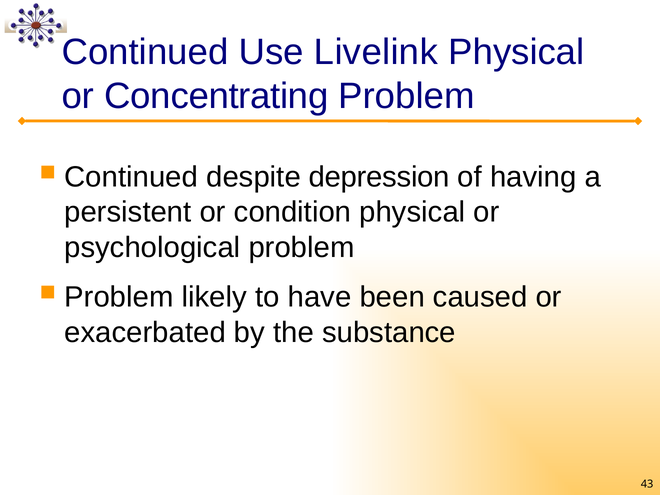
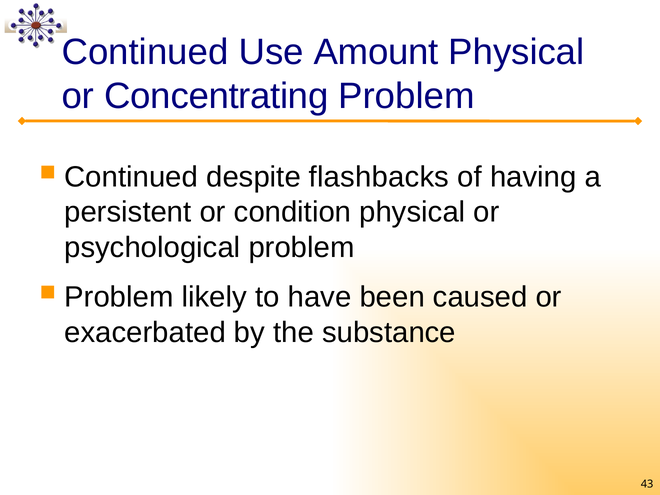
Livelink: Livelink -> Amount
depression: depression -> flashbacks
